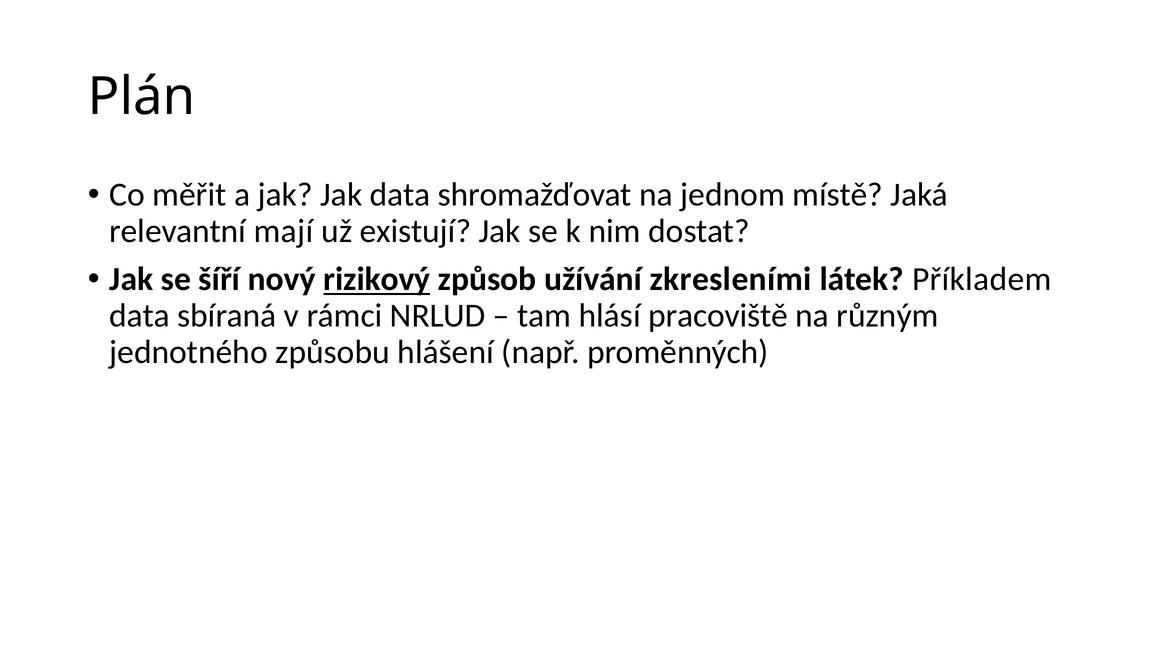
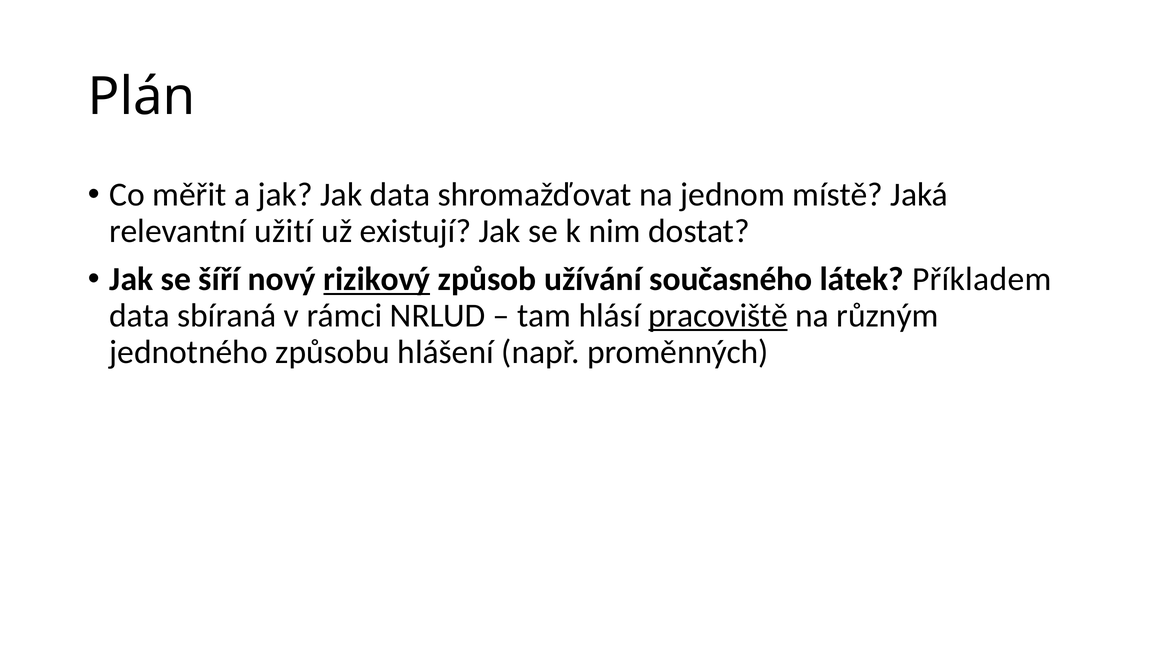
mají: mají -> užití
zkresleními: zkresleními -> současného
pracoviště underline: none -> present
